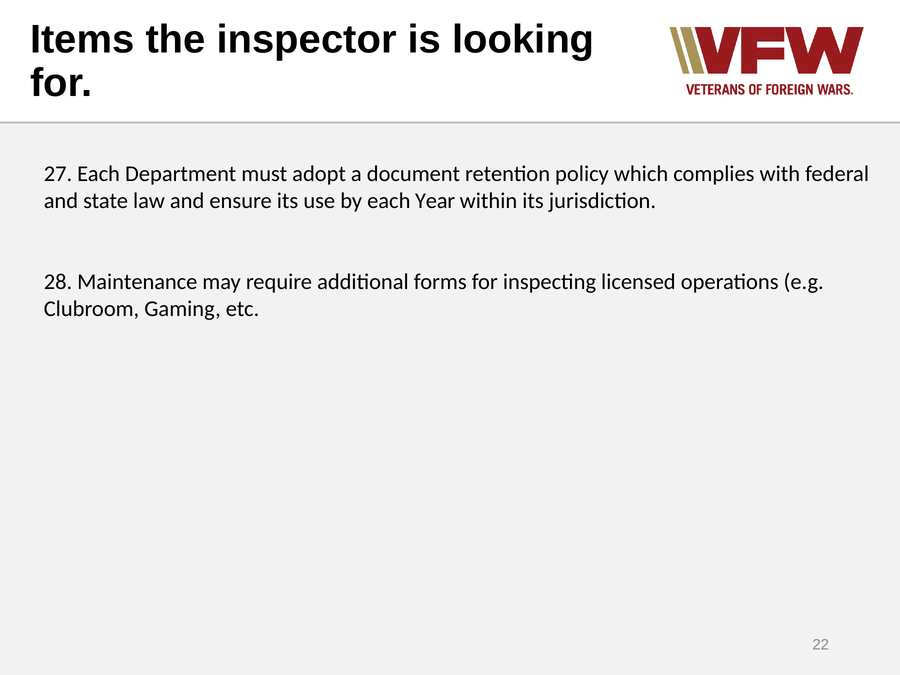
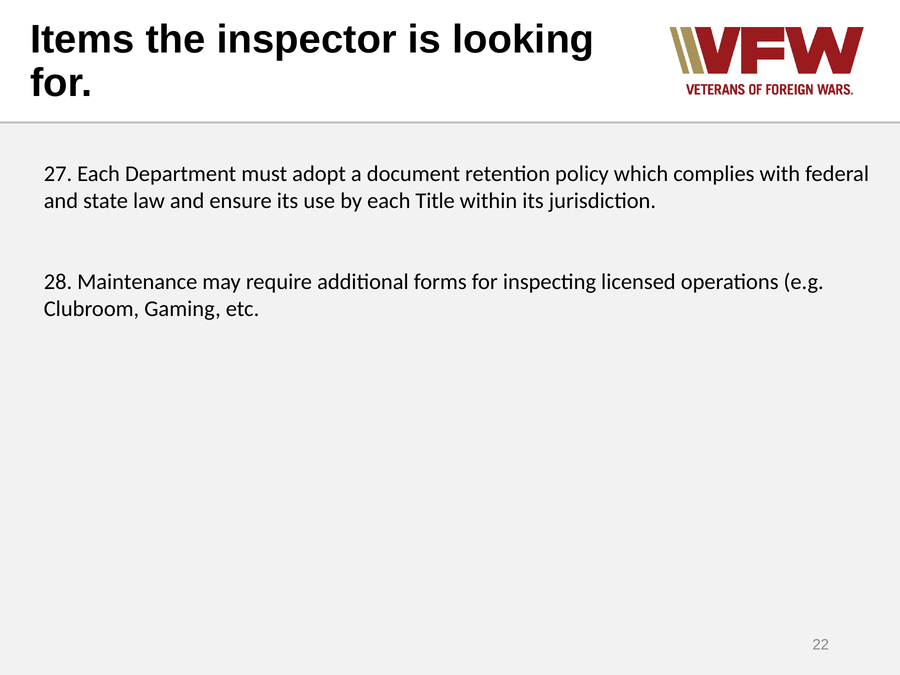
Year: Year -> Title
